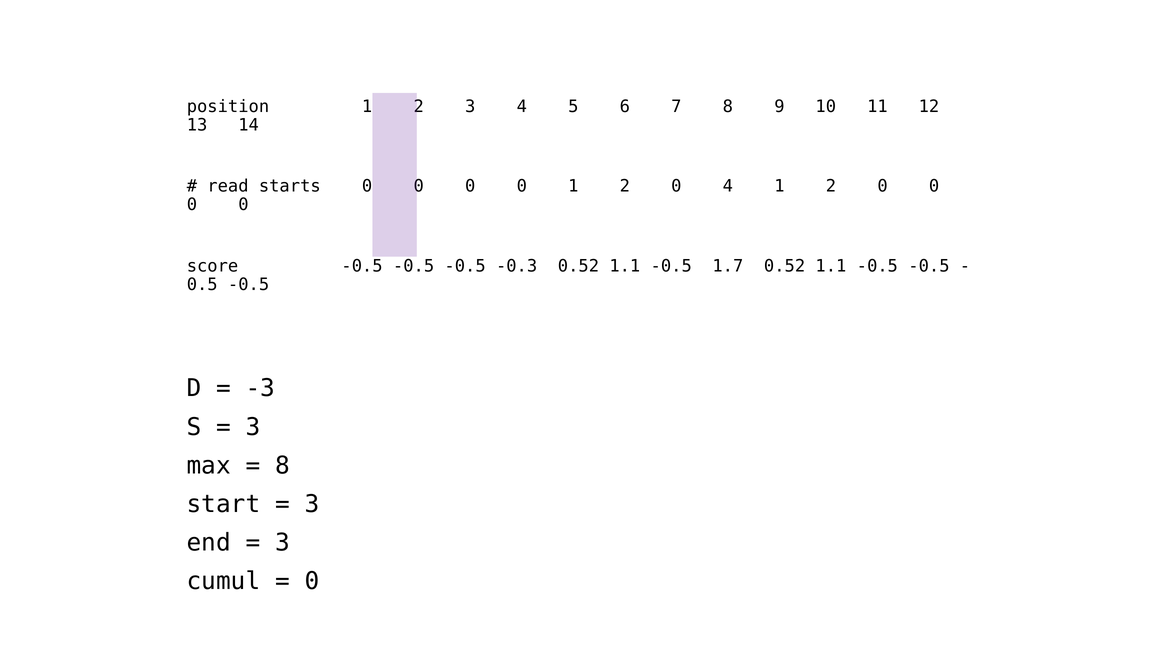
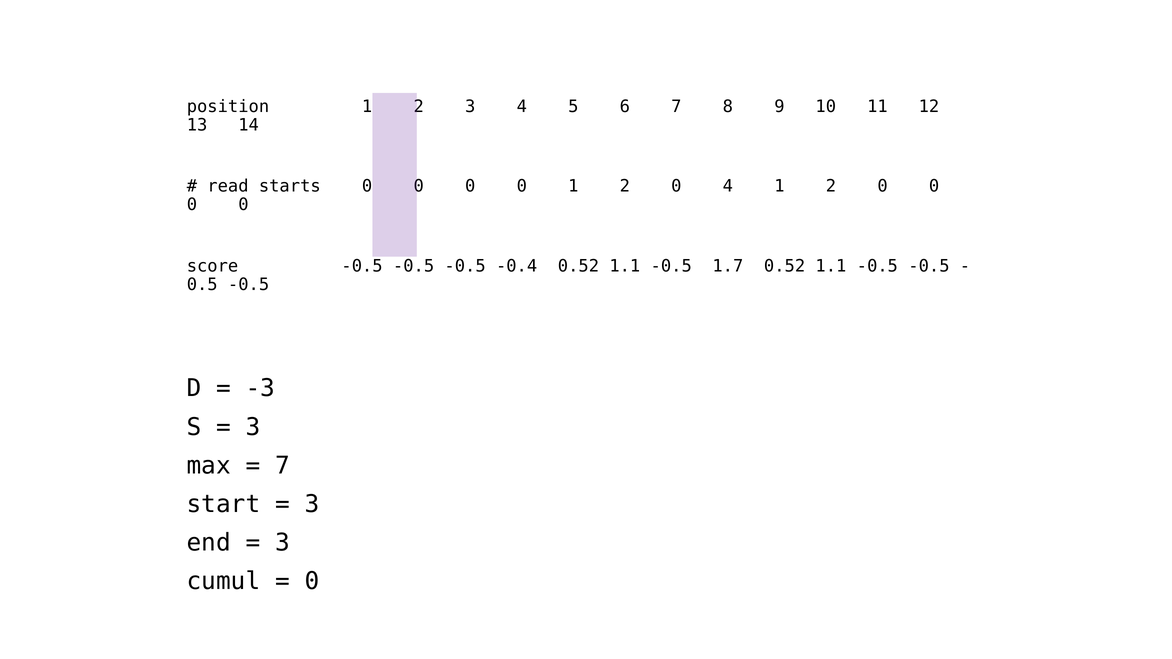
-0.3: -0.3 -> -0.4
8 at (283, 466): 8 -> 7
